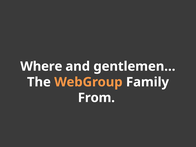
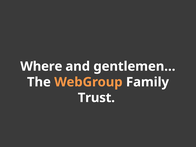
From: From -> Trust
